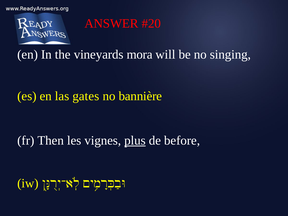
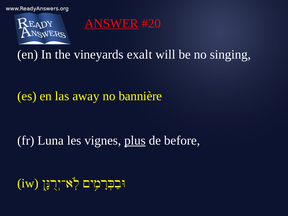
ANSWER underline: none -> present
mora: mora -> exalt
gates: gates -> away
Then: Then -> Luna
